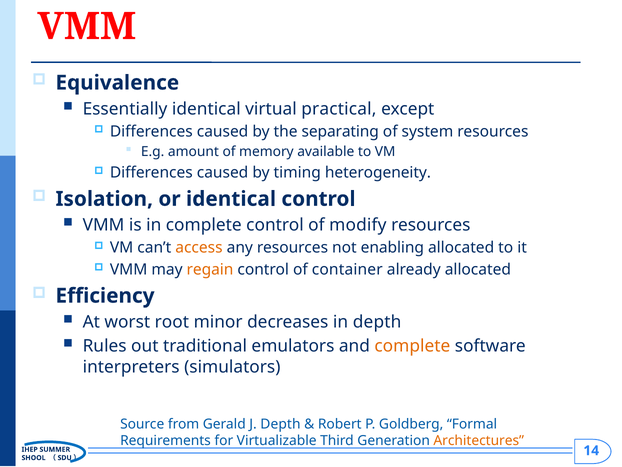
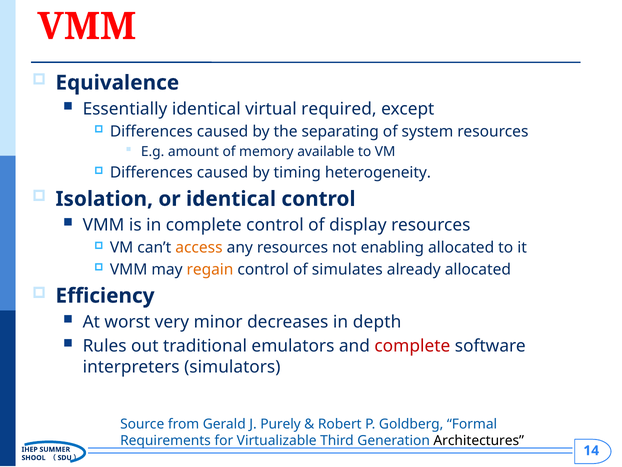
practical: practical -> required
modify: modify -> display
container: container -> simulates
root: root -> very
complete at (412, 346) colour: orange -> red
J Depth: Depth -> Purely
Architectures colour: orange -> black
